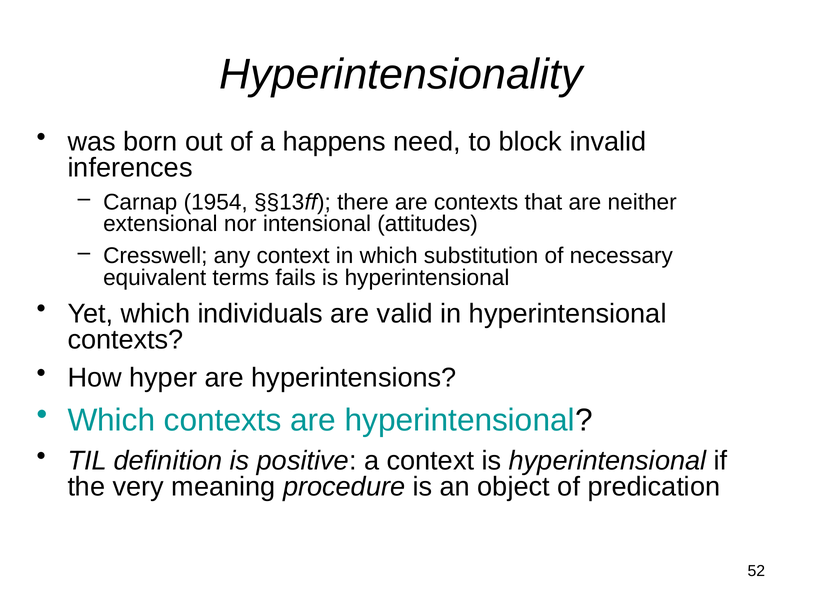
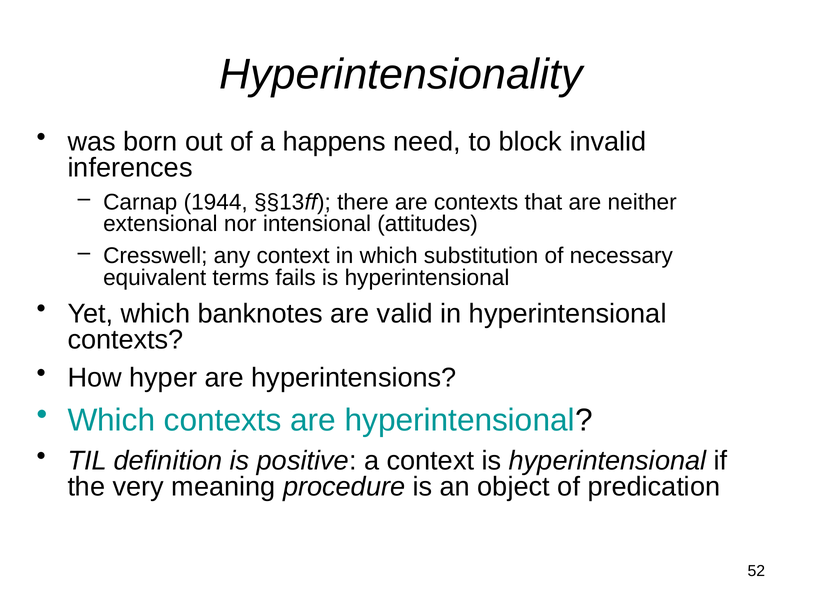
1954: 1954 -> 1944
individuals: individuals -> banknotes
